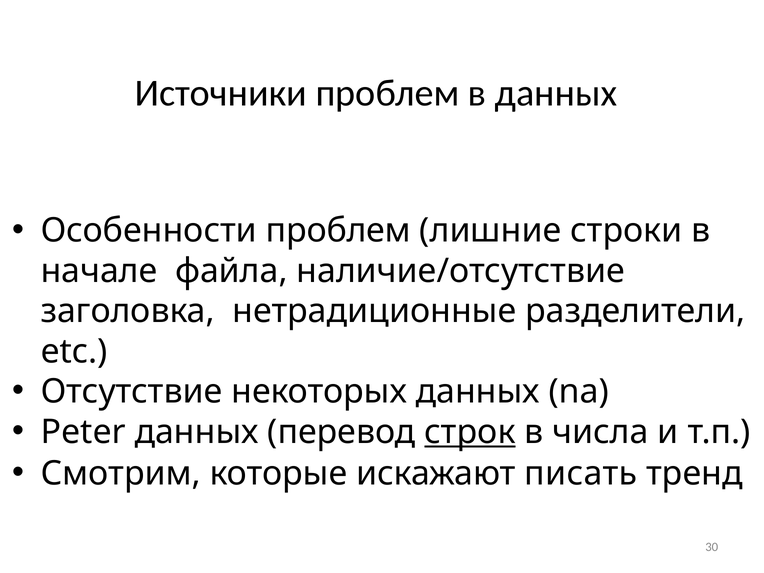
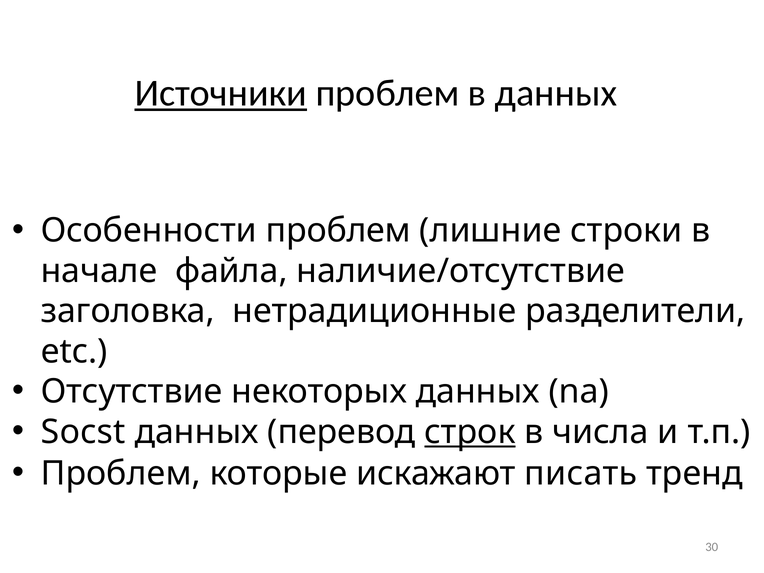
Источники underline: none -> present
Peter: Peter -> Socst
Смотрим at (121, 473): Смотрим -> Проблем
